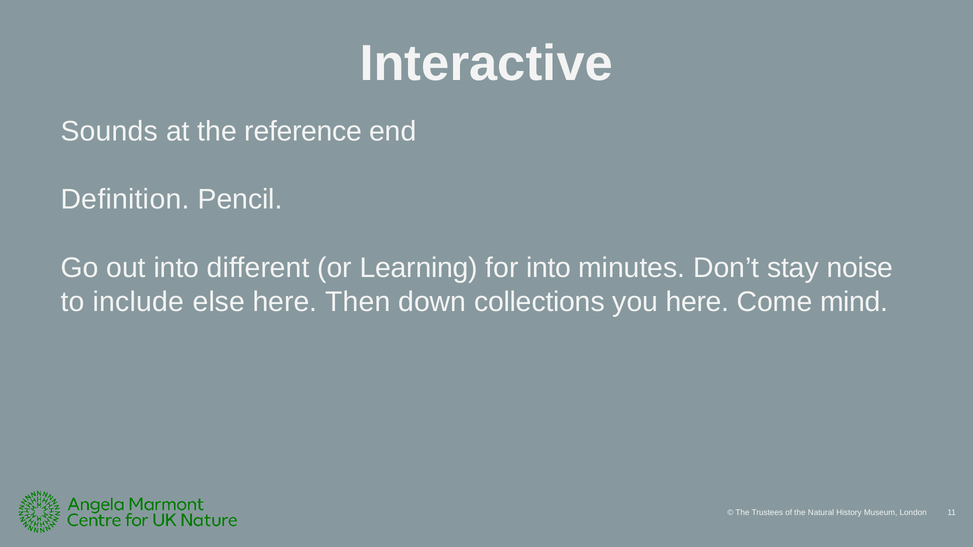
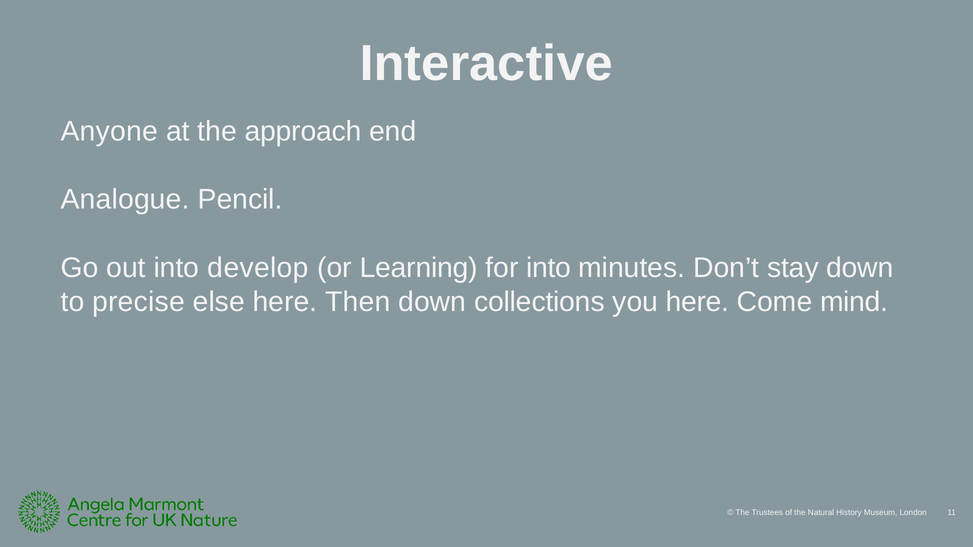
Sounds: Sounds -> Anyone
reference: reference -> approach
Definition: Definition -> Analogue
different: different -> develop
stay noise: noise -> down
include: include -> precise
